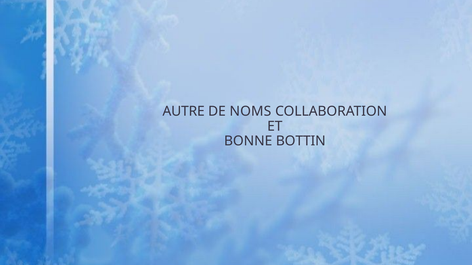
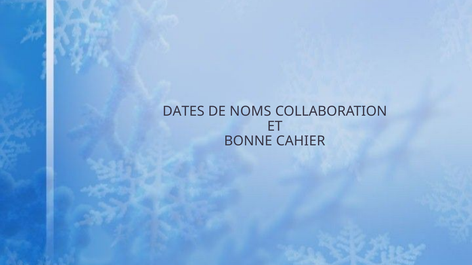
AUTRE: AUTRE -> DATES
BOTTIN: BOTTIN -> CAHIER
